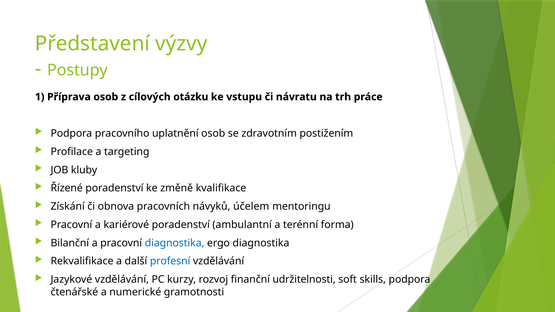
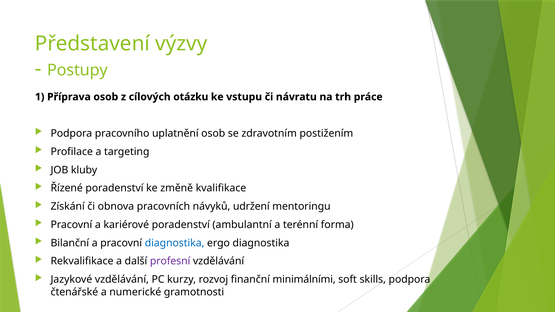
účelem: účelem -> udržení
profesní colour: blue -> purple
udržitelnosti: udržitelnosti -> minimálními
